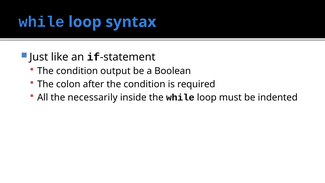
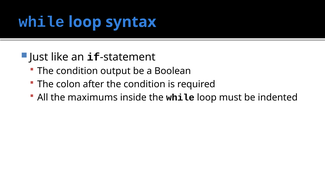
necessarily: necessarily -> maximums
